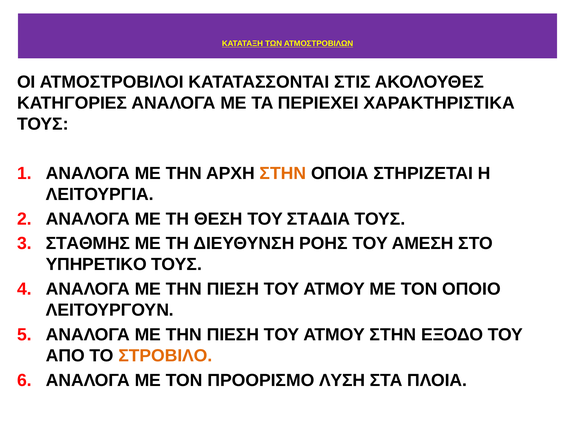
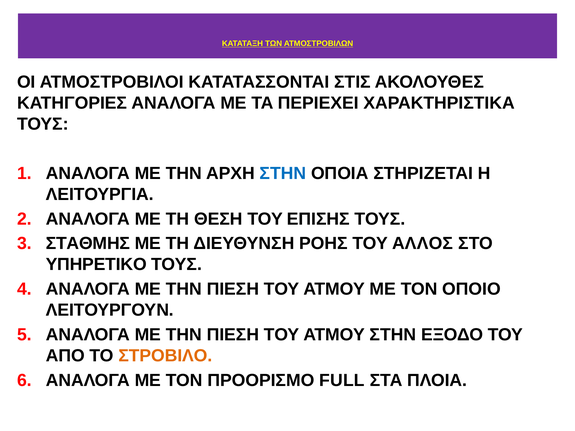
ΣΤΗΝ at (283, 173) colour: orange -> blue
ΣΤΑΔΙΑ: ΣΤΑΔΙΑ -> ΕΠΙΣΗΣ
ΑΜΕΣΗ: ΑΜΕΣΗ -> ΑΛΛΟΣ
ΛΥΣΗ: ΛΥΣΗ -> FULL
